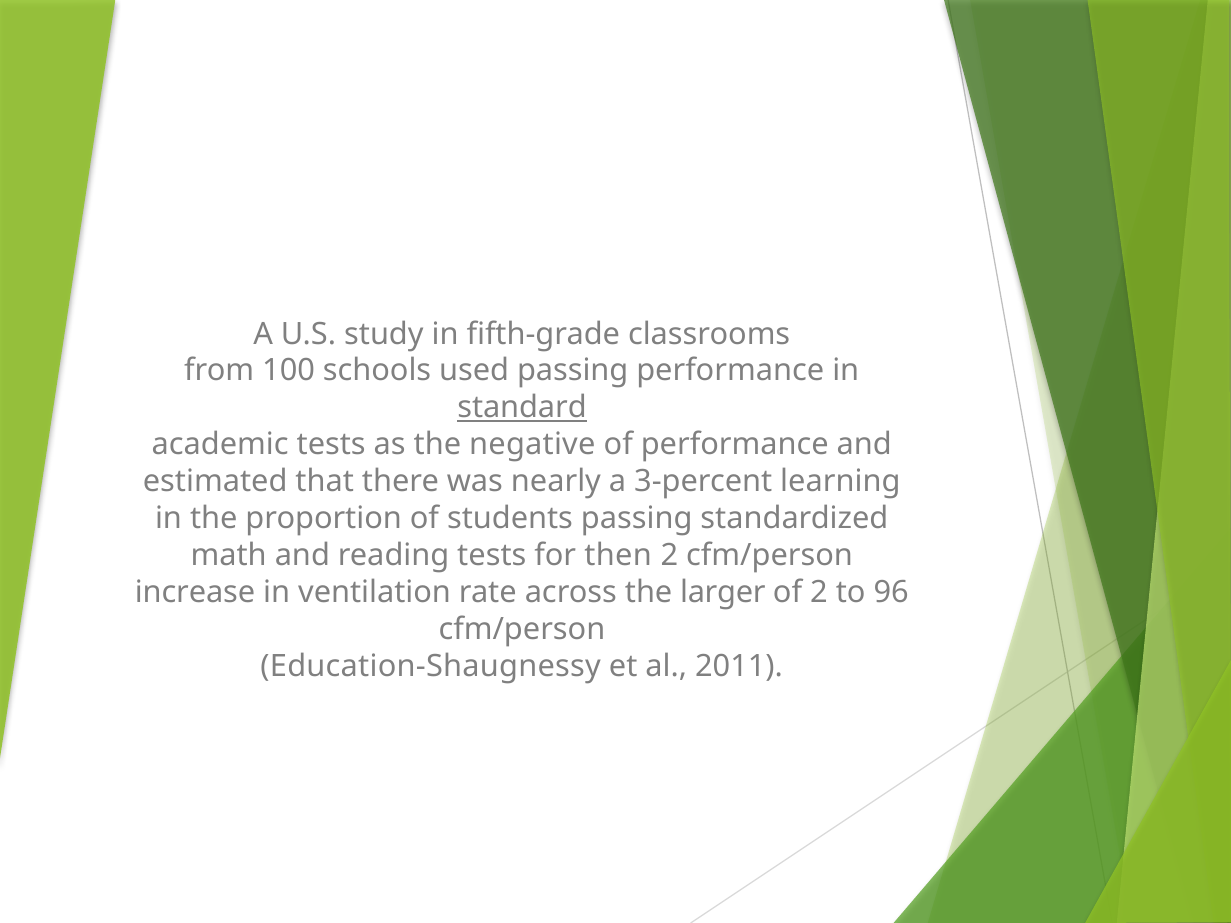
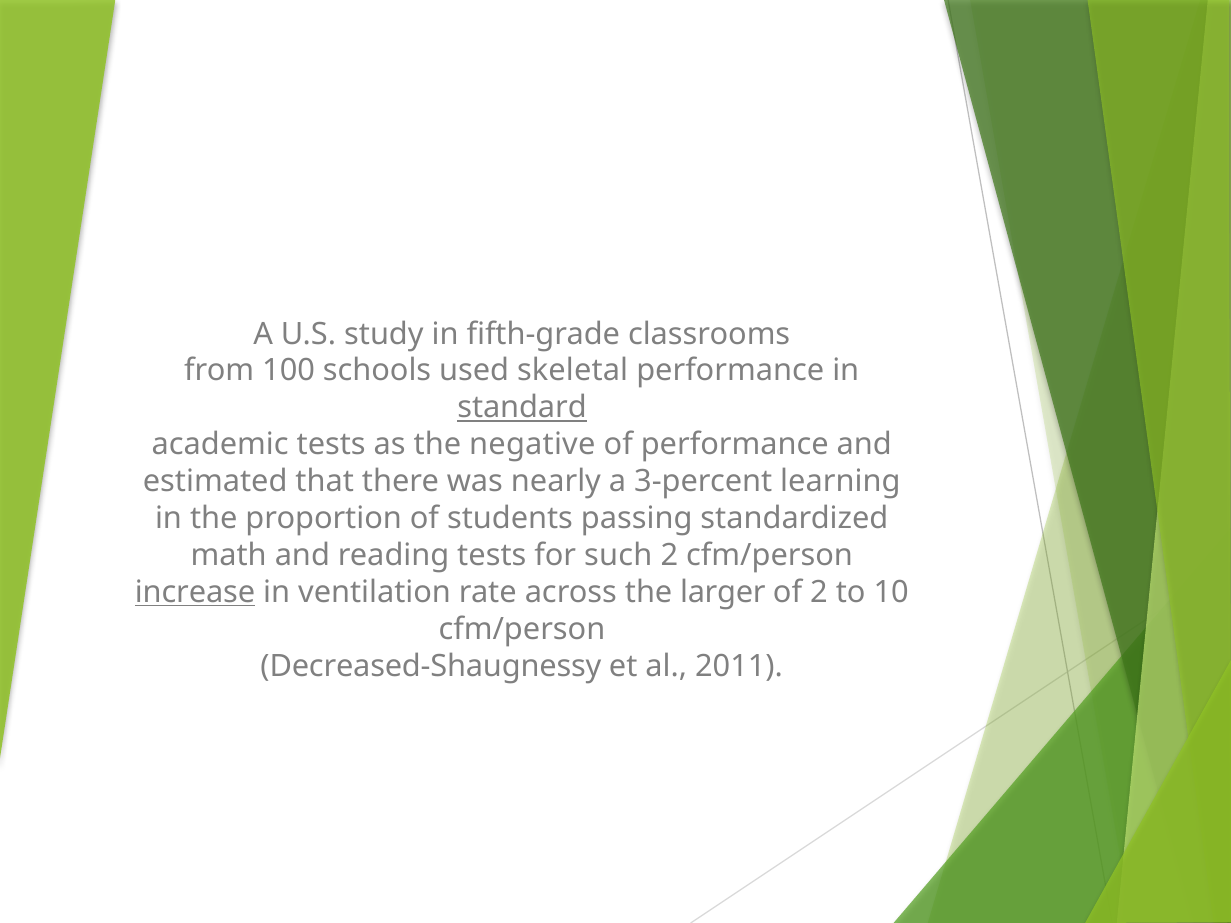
used passing: passing -> skeletal
then: then -> such
increase underline: none -> present
96: 96 -> 10
Education-Shaugnessy: Education-Shaugnessy -> Decreased-Shaugnessy
